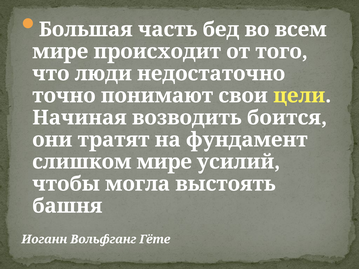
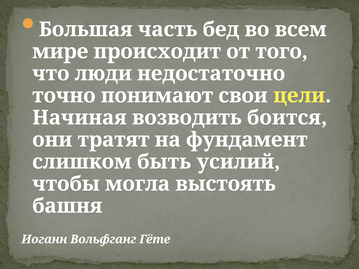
слишком мире: мире -> быть
